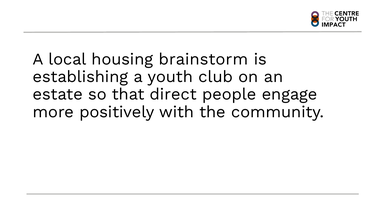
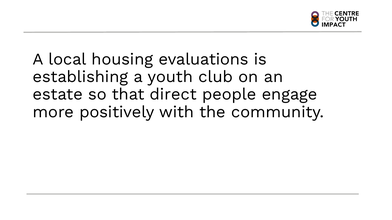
brainstorm: brainstorm -> evaluations
